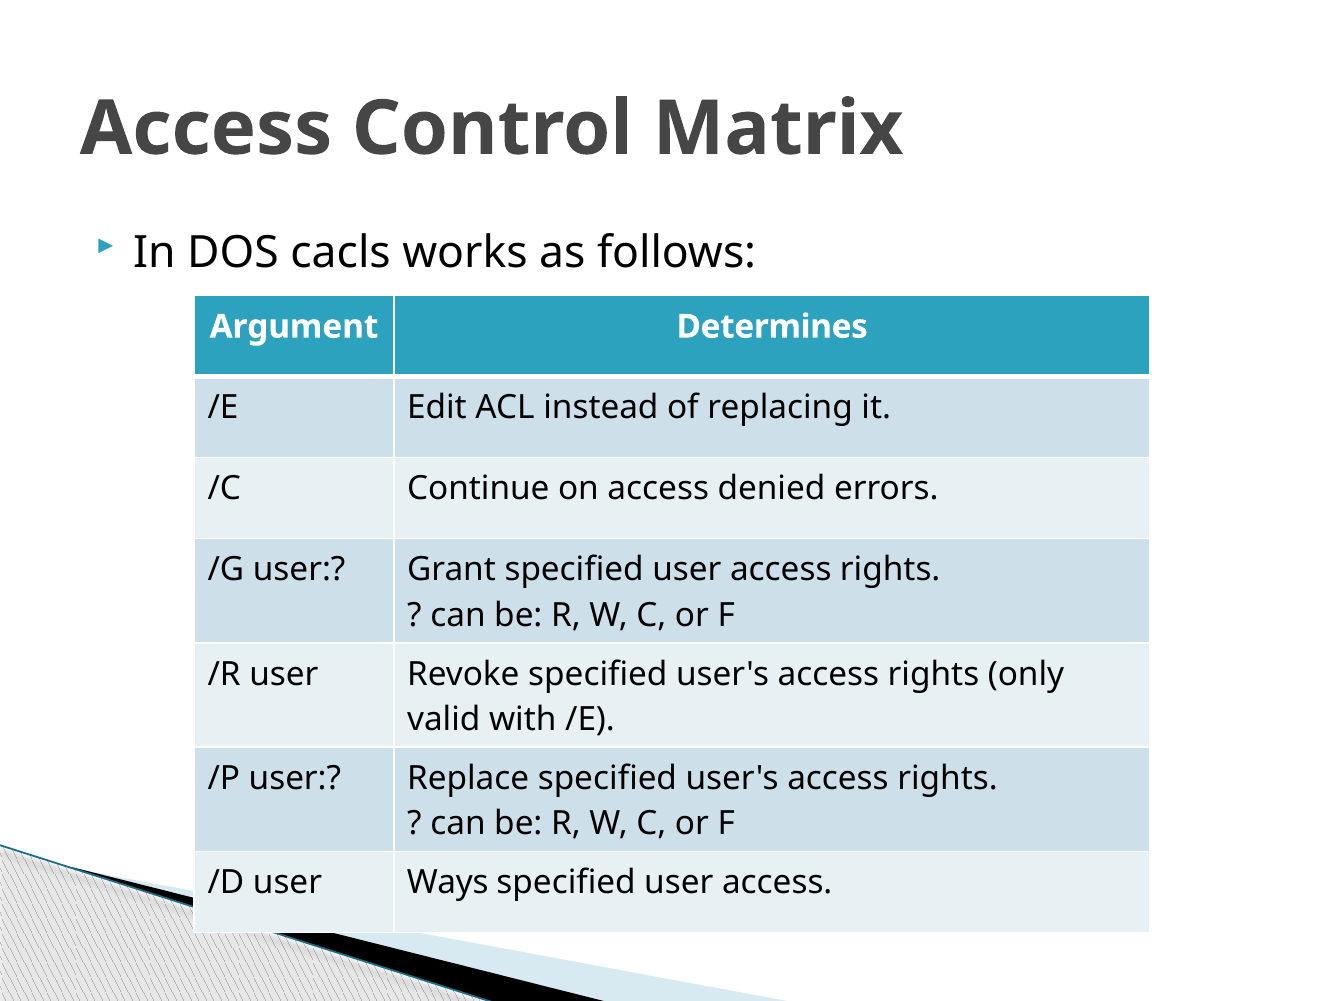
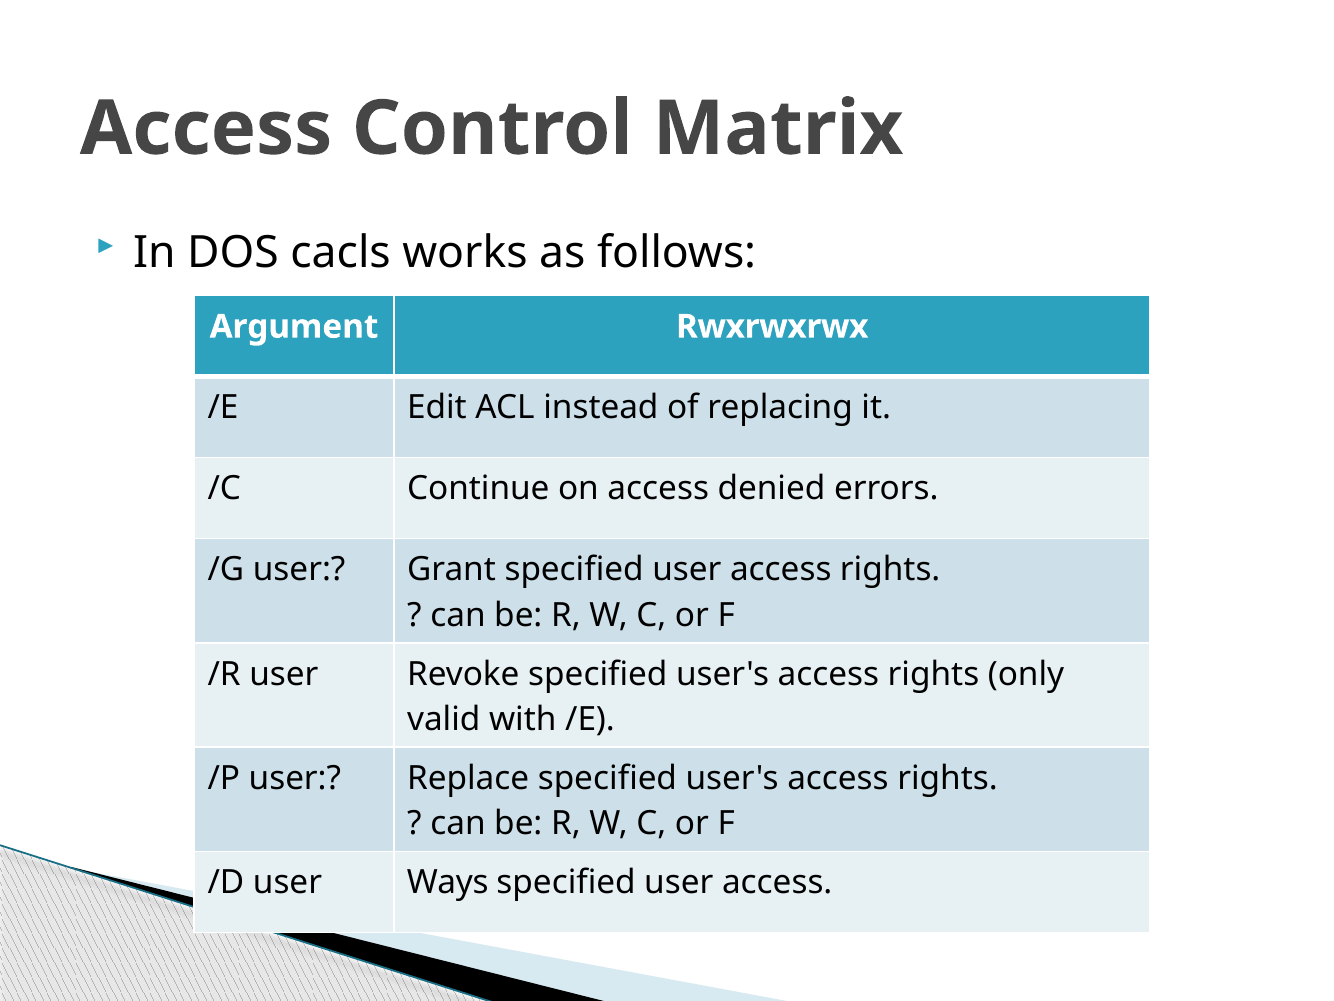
Determines: Determines -> Rwxrwxrwx
